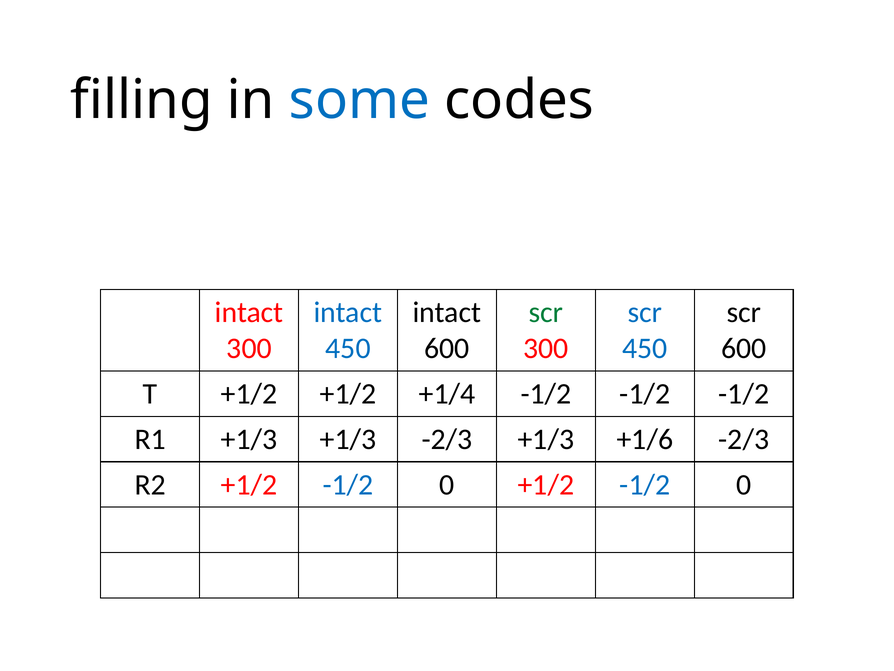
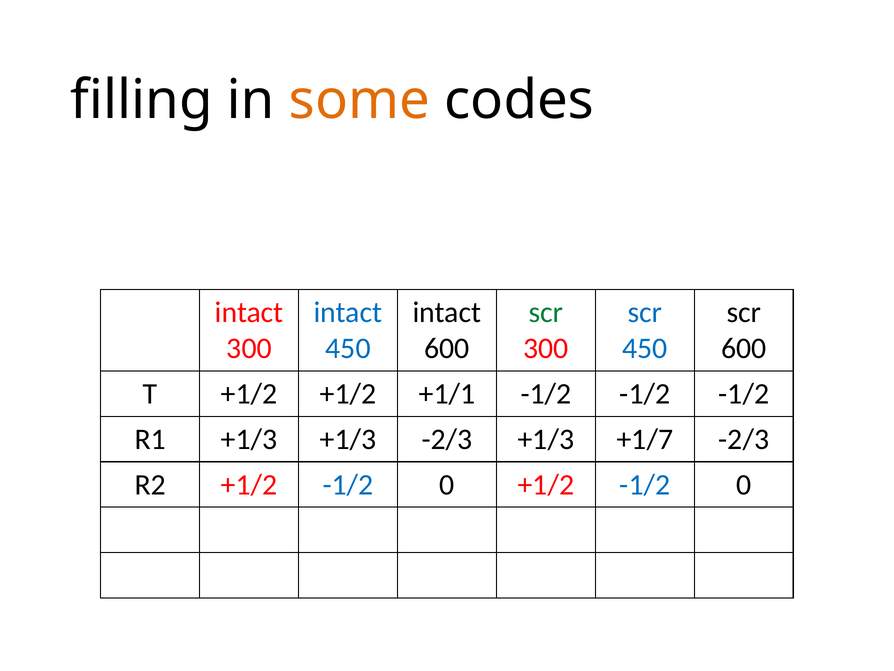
some colour: blue -> orange
+1/4: +1/4 -> +1/1
+1/6: +1/6 -> +1/7
